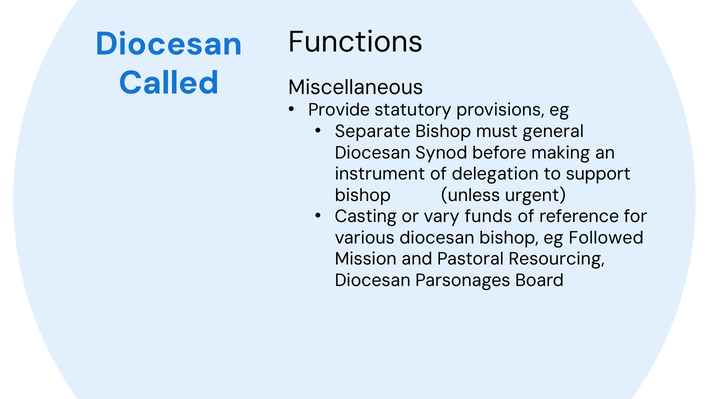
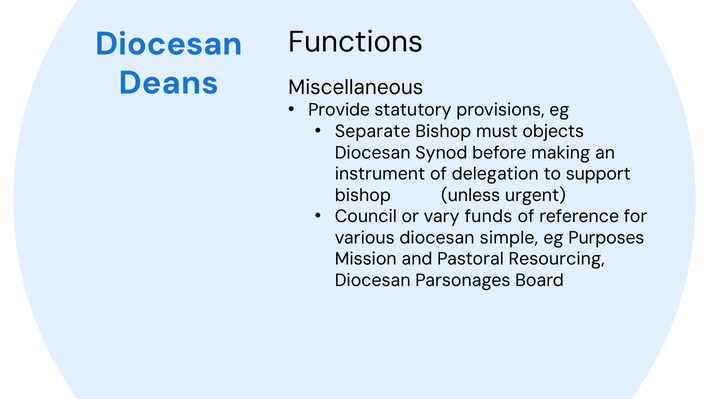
Called: Called -> Deans
general: general -> objects
Casting: Casting -> Council
diocesan bishop: bishop -> simple
Followed: Followed -> Purposes
